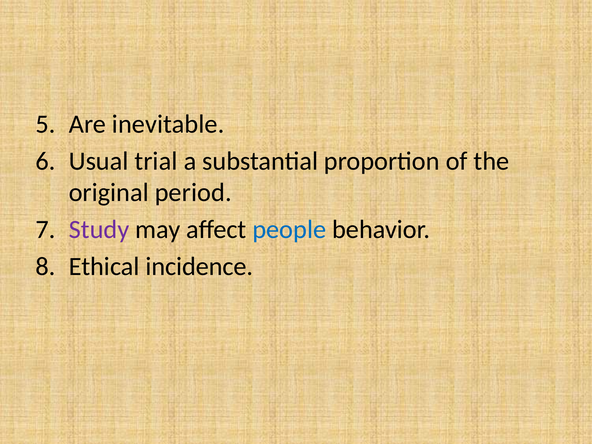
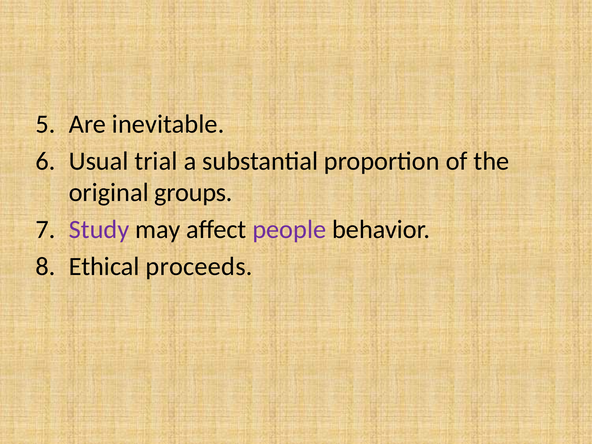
period: period -> groups
people colour: blue -> purple
incidence: incidence -> proceeds
